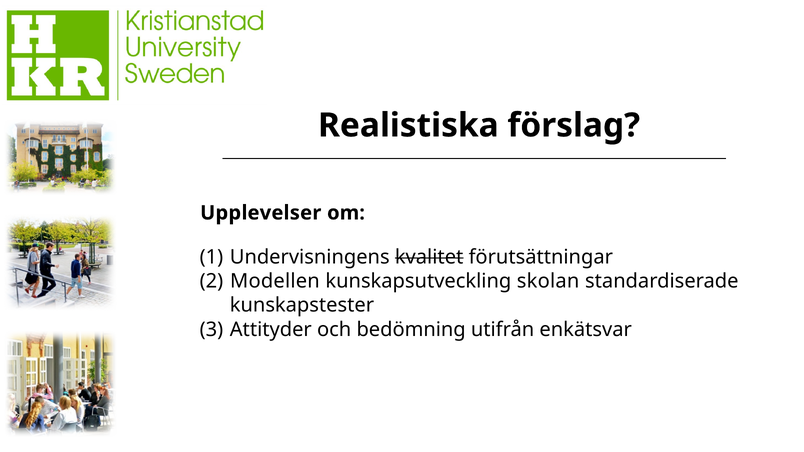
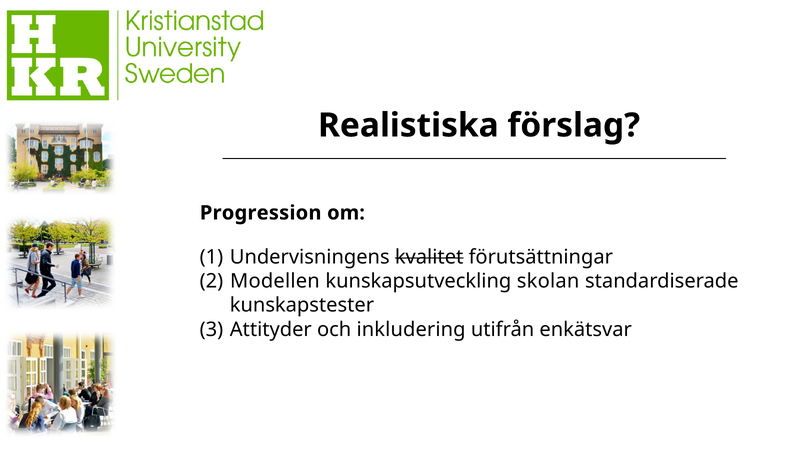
Upplevelser: Upplevelser -> Progression
bedömning: bedömning -> inkludering
